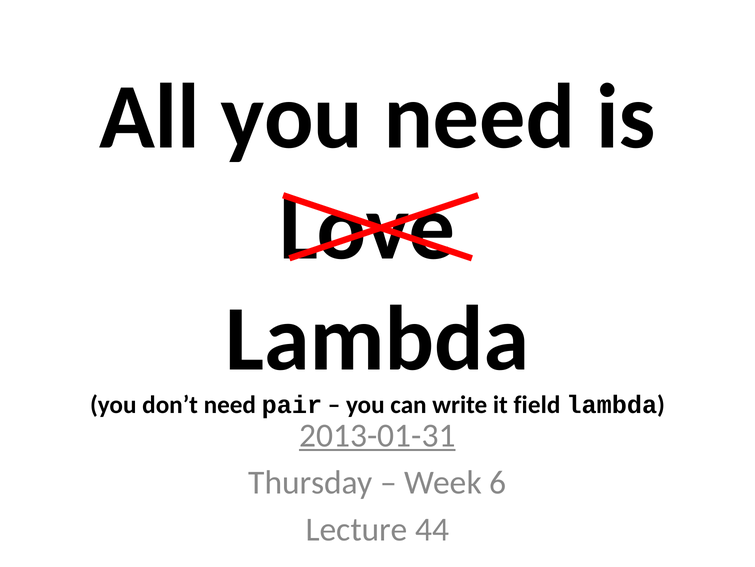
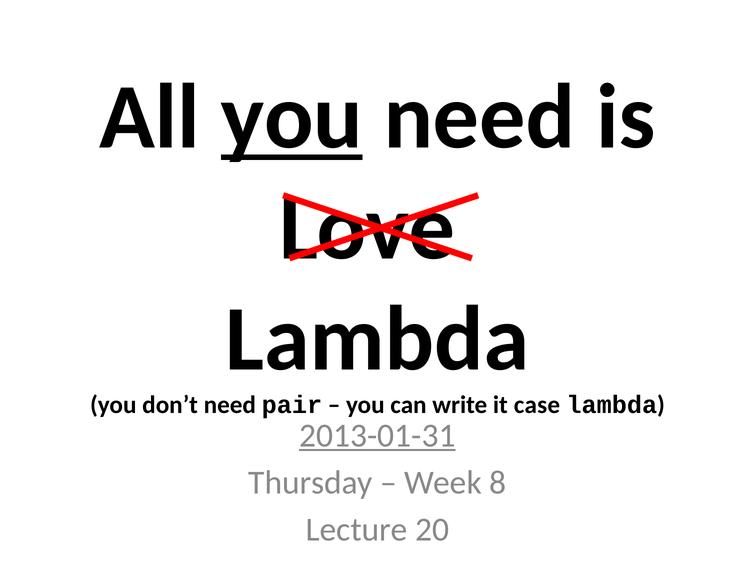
you at (292, 117) underline: none -> present
field: field -> case
6: 6 -> 8
44: 44 -> 20
